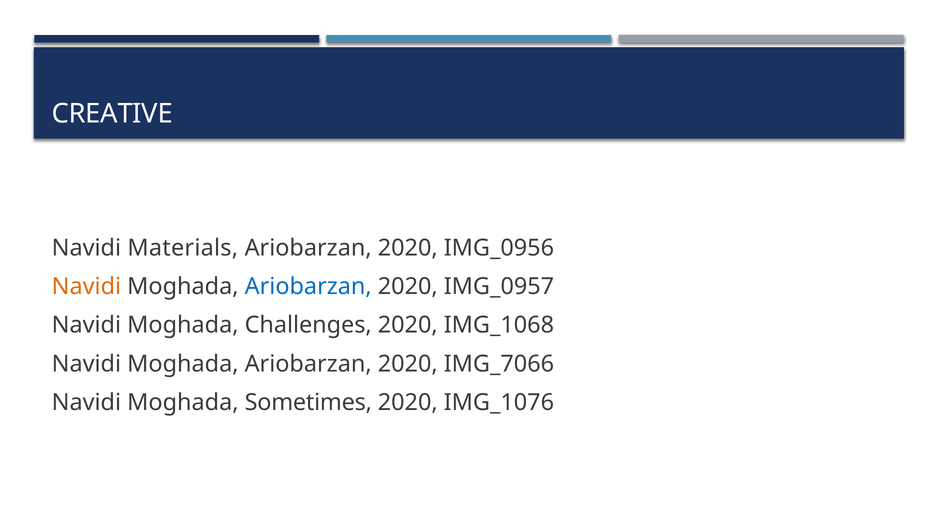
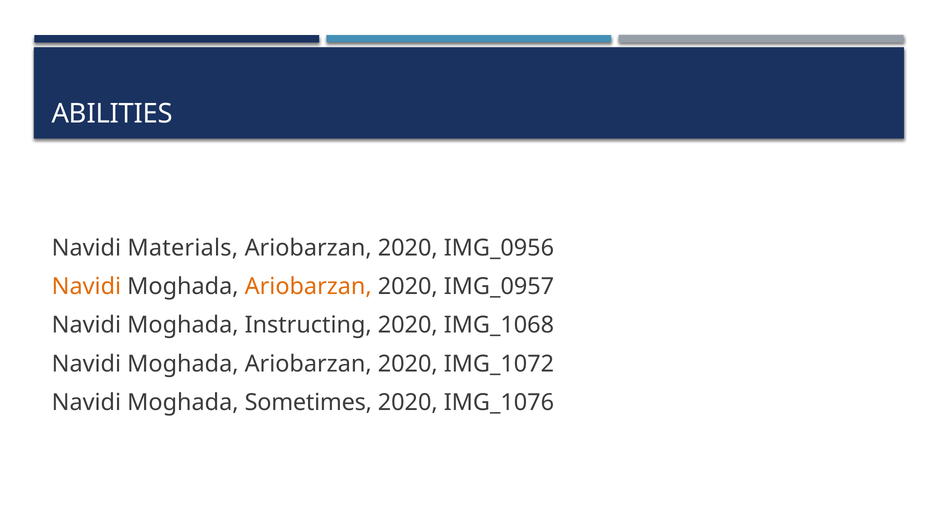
CREATIVE: CREATIVE -> ABILITIES
Ariobarzan at (308, 287) colour: blue -> orange
Challenges: Challenges -> Instructing
IMG_7066: IMG_7066 -> IMG_1072
